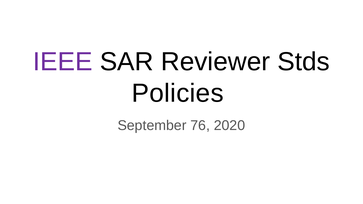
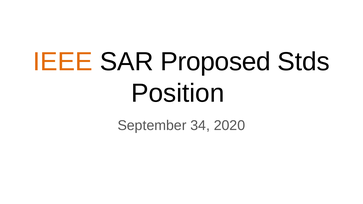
IEEE colour: purple -> orange
Reviewer: Reviewer -> Proposed
Policies: Policies -> Position
76: 76 -> 34
